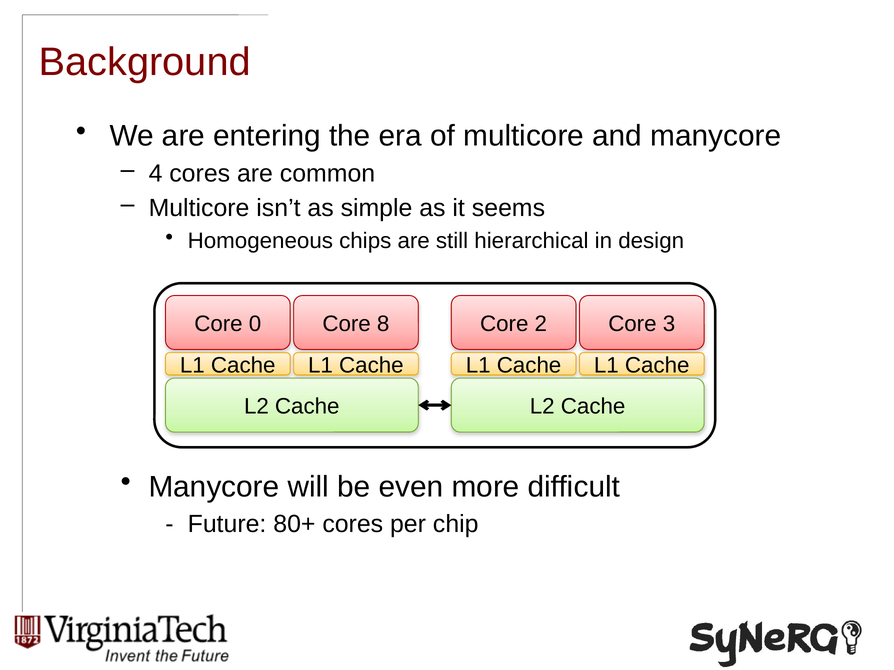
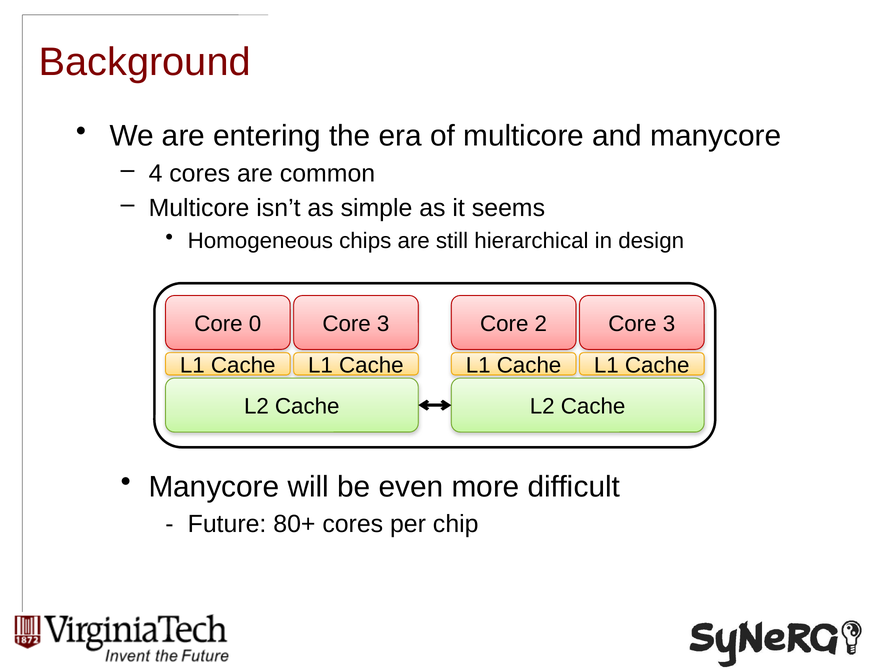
0 Core 8: 8 -> 3
